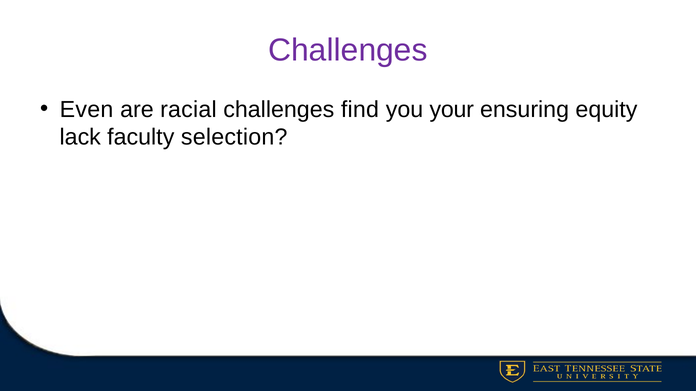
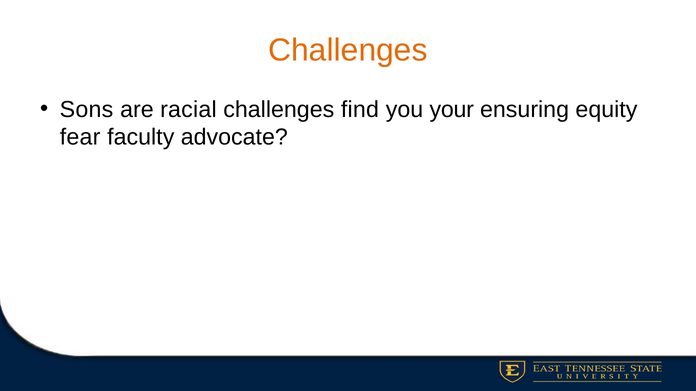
Challenges at (348, 51) colour: purple -> orange
Even: Even -> Sons
lack: lack -> fear
selection: selection -> advocate
